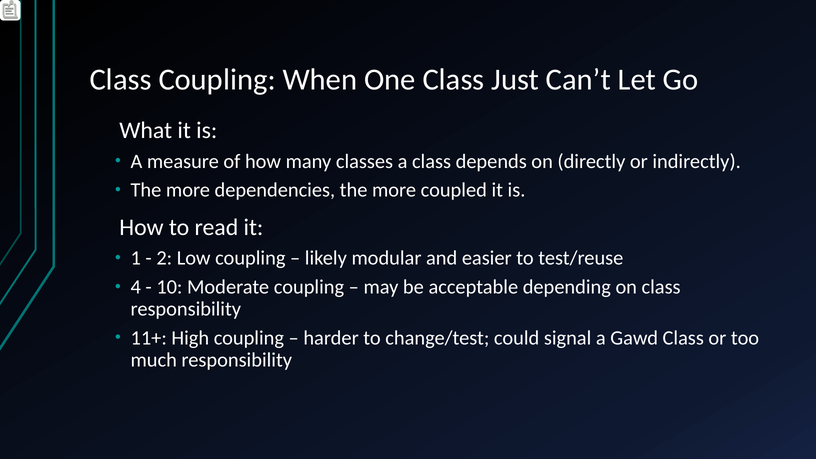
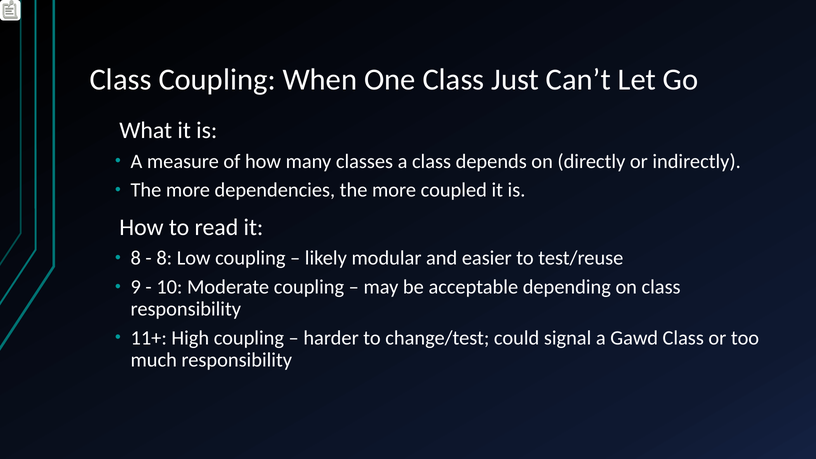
1 at (136, 258): 1 -> 8
2 at (164, 258): 2 -> 8
4: 4 -> 9
